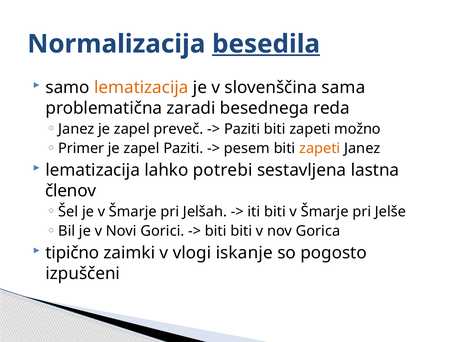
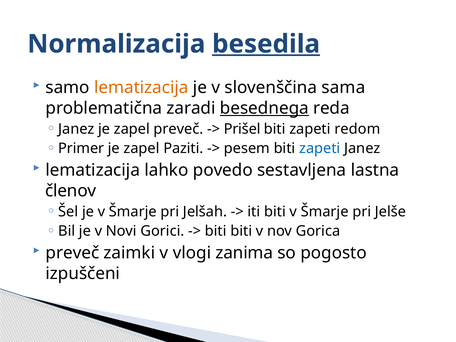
besednega underline: none -> present
Paziti at (242, 129): Paziti -> Prišel
možno: možno -> redom
zapeti at (320, 149) colour: orange -> blue
potrebi: potrebi -> povedo
tipično at (72, 253): tipično -> preveč
iskanje: iskanje -> zanima
